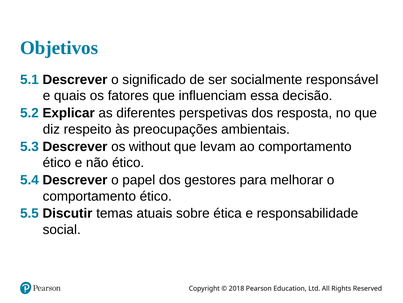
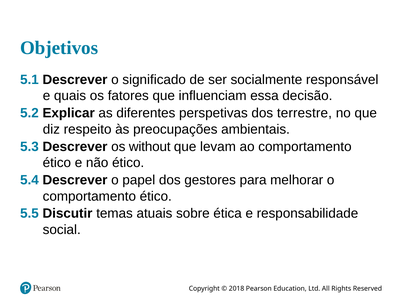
resposta: resposta -> terrestre
